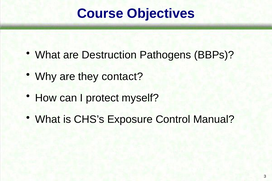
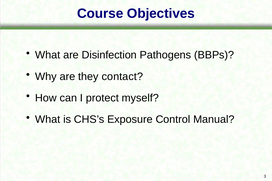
Destruction: Destruction -> Disinfection
